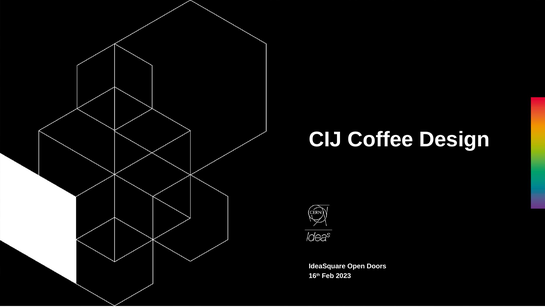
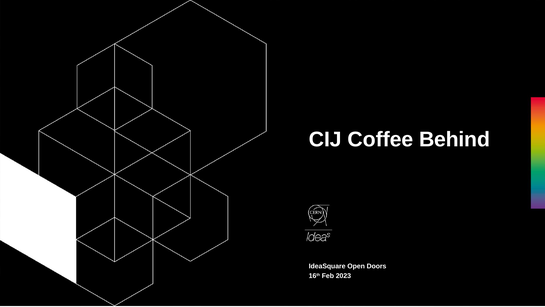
Design: Design -> Behind
